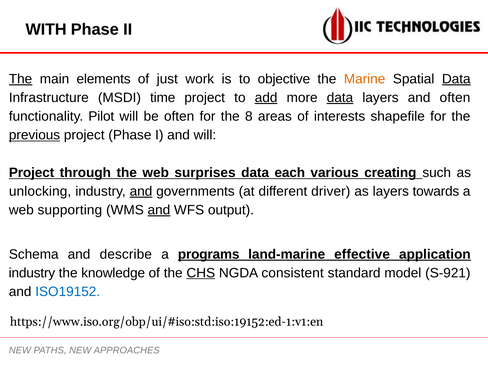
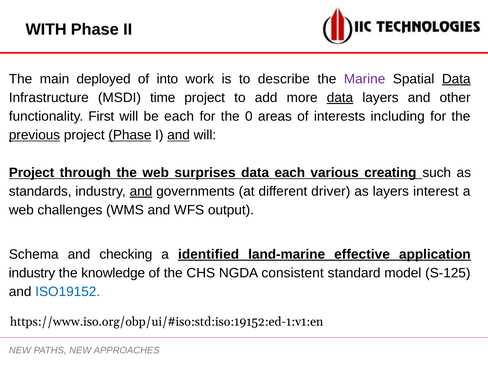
The at (21, 79) underline: present -> none
elements: elements -> deployed
just: just -> into
objective: objective -> describe
Marine colour: orange -> purple
add underline: present -> none
and often: often -> other
Pilot: Pilot -> First
be often: often -> each
8: 8 -> 0
shapefile: shapefile -> including
Phase at (130, 135) underline: none -> present
and at (179, 135) underline: none -> present
unlocking: unlocking -> standards
towards: towards -> interest
supporting: supporting -> challenges
and at (159, 210) underline: present -> none
describe: describe -> checking
programs: programs -> identified
CHS underline: present -> none
S-921: S-921 -> S-125
